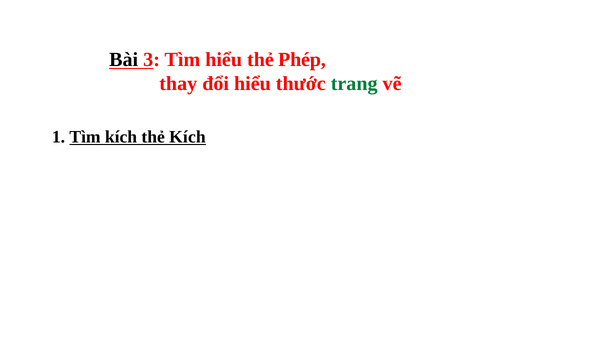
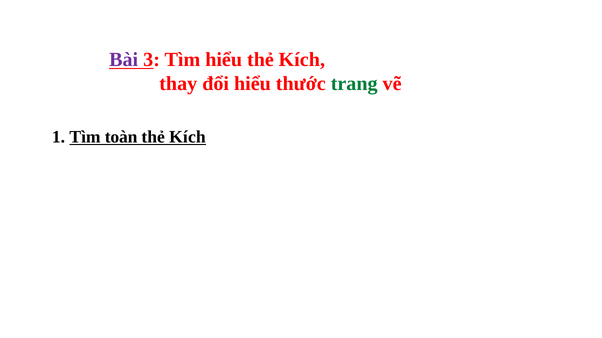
Bài colour: black -> purple
hiểu thẻ Phép: Phép -> Kích
Tìm kích: kích -> toàn
